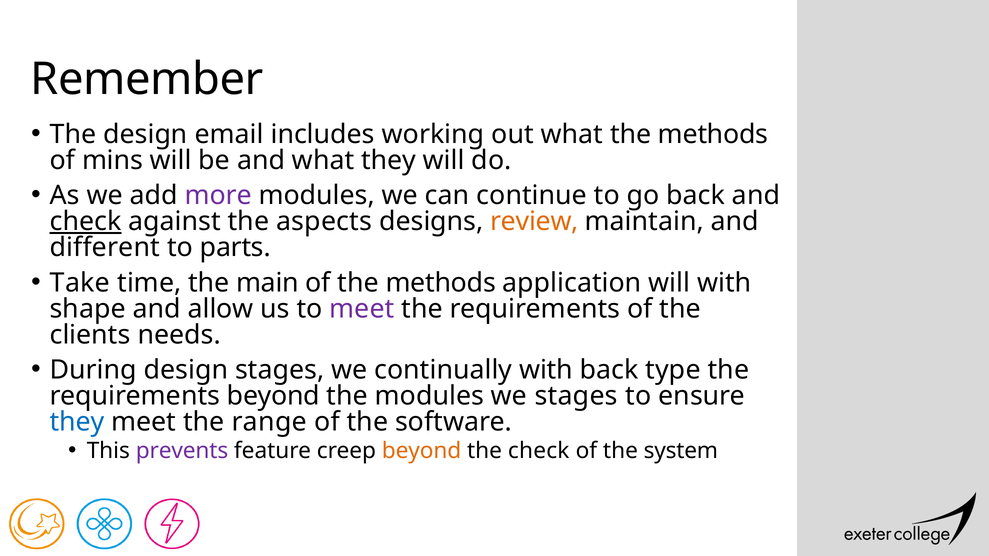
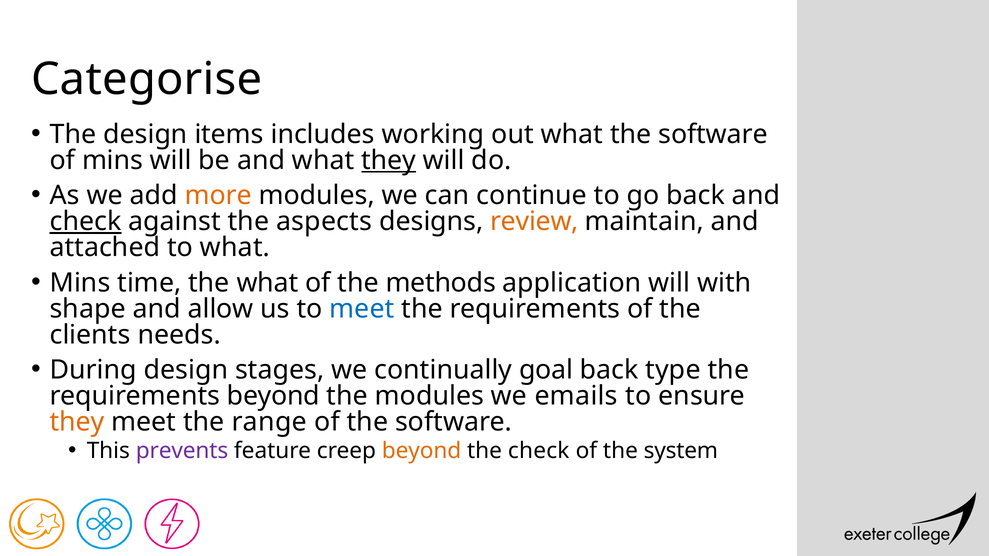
Remember: Remember -> Categorise
email: email -> items
what the methods: methods -> software
they at (389, 160) underline: none -> present
more colour: purple -> orange
different: different -> attached
to parts: parts -> what
Take at (80, 283): Take -> Mins
the main: main -> what
meet at (362, 309) colour: purple -> blue
continually with: with -> goal
we stages: stages -> emails
they at (77, 422) colour: blue -> orange
